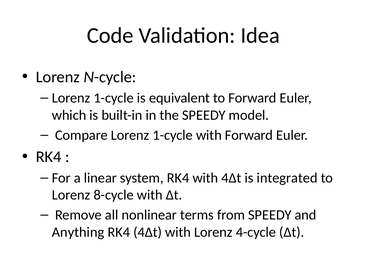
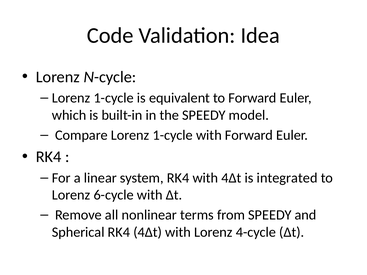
8-cycle: 8-cycle -> 6-cycle
Anything: Anything -> Spherical
